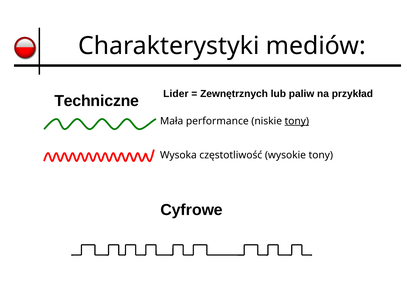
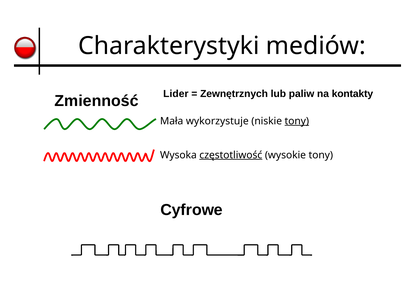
przykład: przykład -> kontakty
Techniczne: Techniczne -> Zmienność
performance: performance -> wykorzystuje
częstotliwość underline: none -> present
